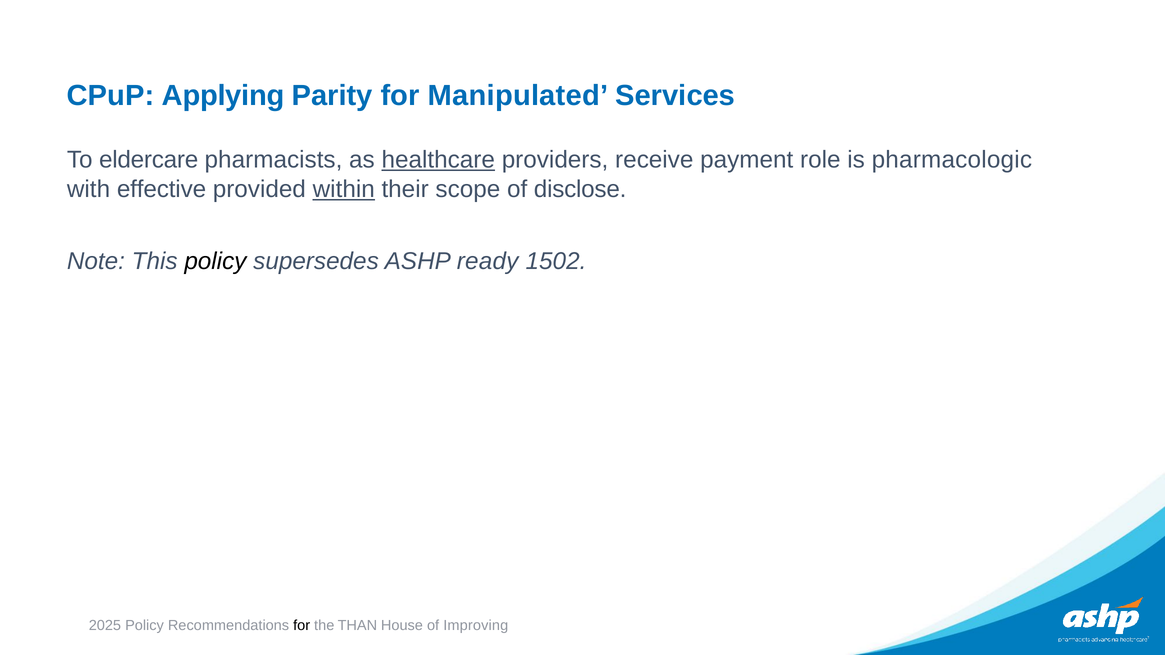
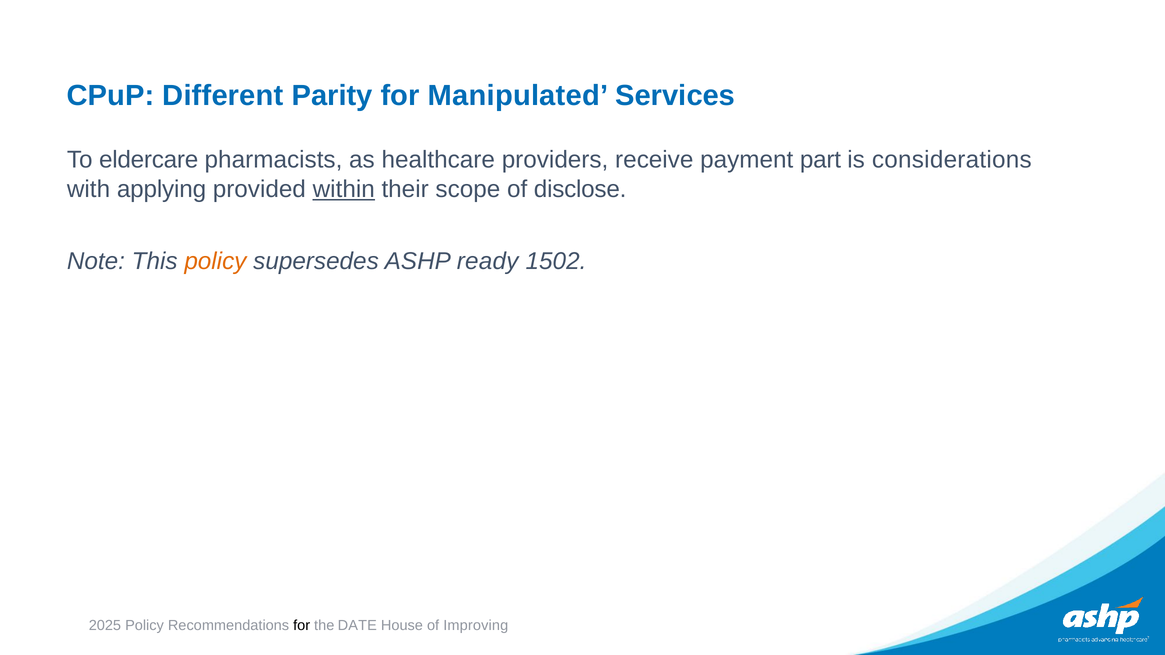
Applying: Applying -> Different
healthcare underline: present -> none
role: role -> part
pharmacologic: pharmacologic -> considerations
effective: effective -> applying
policy at (215, 261) colour: black -> orange
THAN: THAN -> DATE
